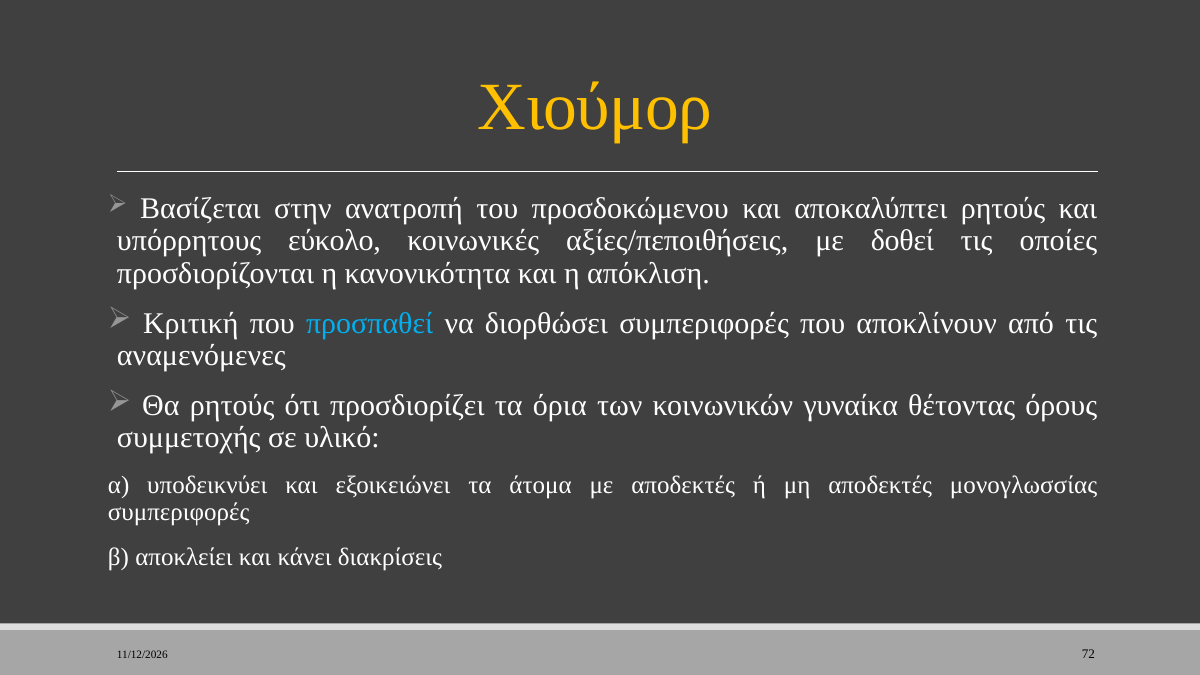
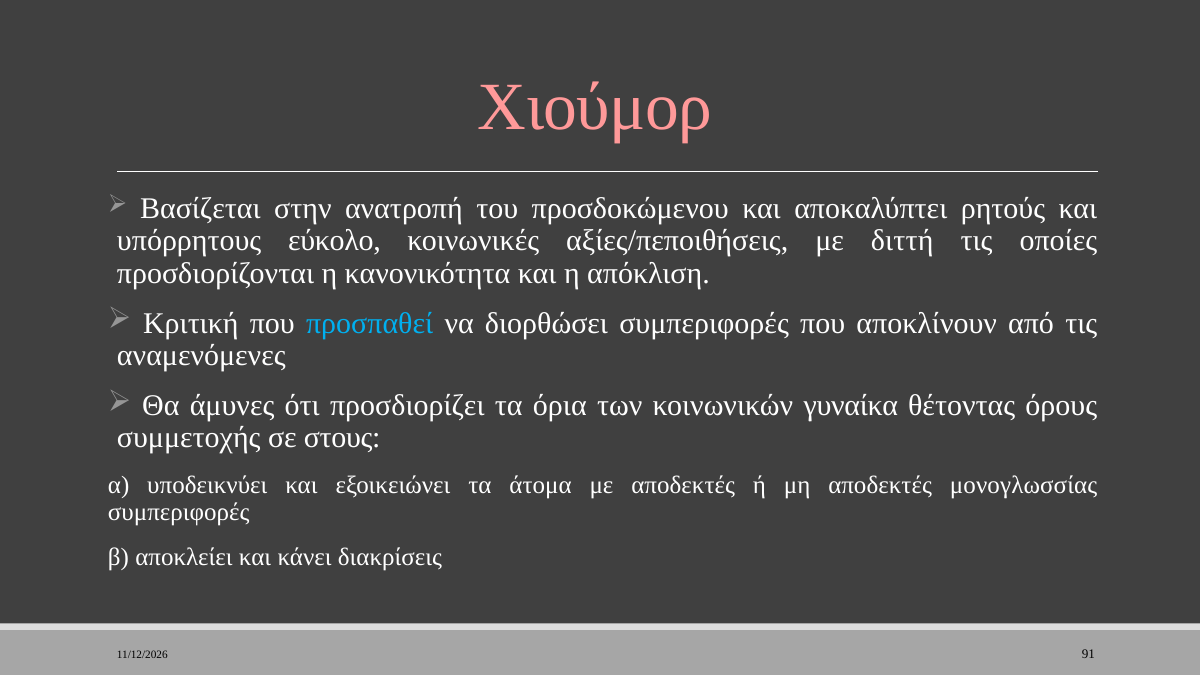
Χιούμορ colour: yellow -> pink
δοθεί: δοθεί -> διττή
Θα ρητούς: ρητούς -> άμυνες
υλικό: υλικό -> στους
72: 72 -> 91
